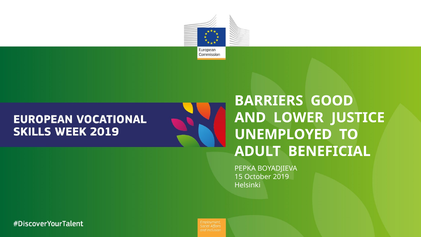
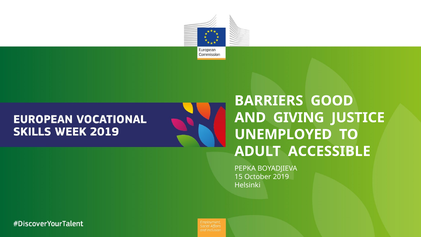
LOWER: LOWER -> GIVING
BENEFICIAL: BENEFICIAL -> ACCESSIBLE
